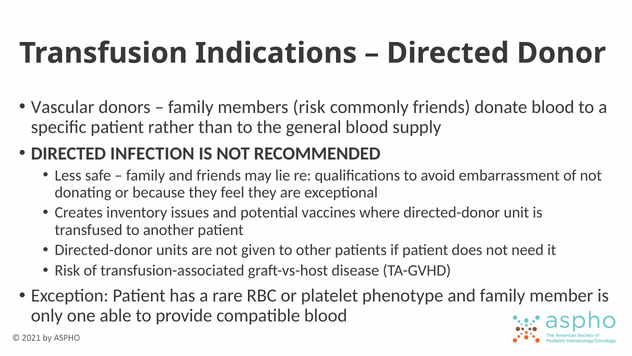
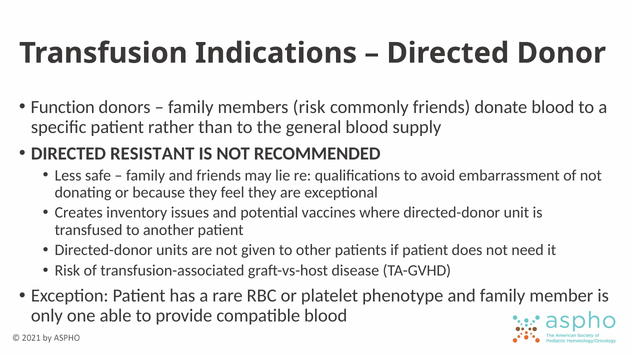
Vascular: Vascular -> Function
INFECTION: INFECTION -> RESISTANT
